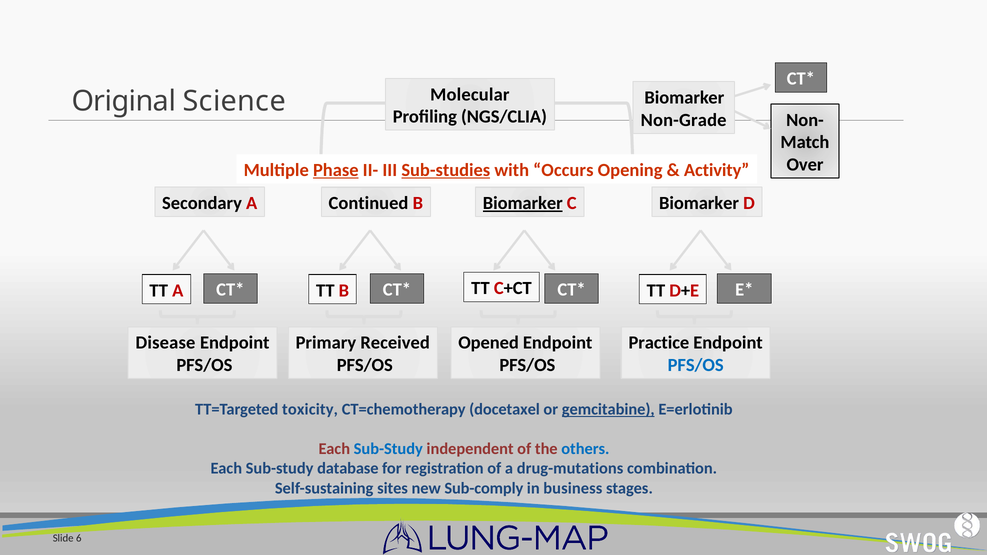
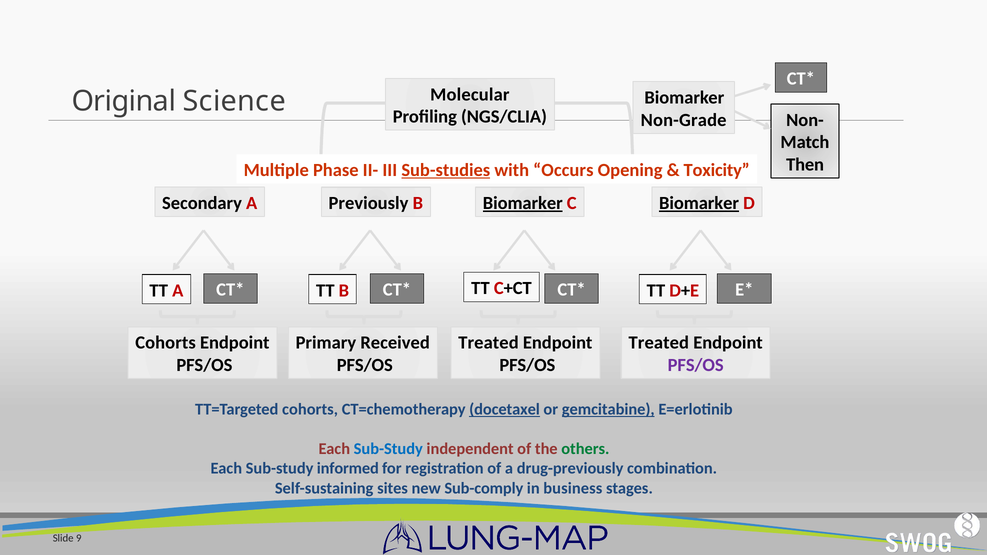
Over: Over -> Then
Phase underline: present -> none
Activity: Activity -> Toxicity
Biomarker at (699, 203) underline: none -> present
Continued: Continued -> Previously
Disease at (166, 343): Disease -> Cohorts
Practice at (659, 343): Practice -> Treated
Opened at (489, 343): Opened -> Treated
PFS/OS at (696, 365) colour: blue -> purple
TT=Targeted toxicity: toxicity -> cohorts
docetaxel underline: none -> present
others colour: blue -> green
database: database -> informed
drug-mutations: drug-mutations -> drug-previously
6: 6 -> 9
